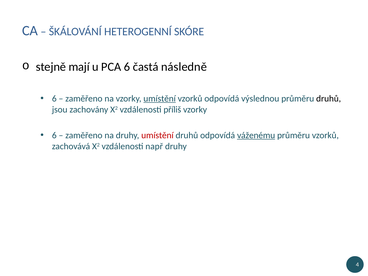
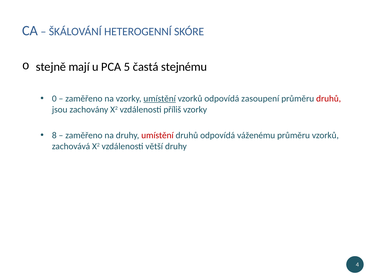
PCA 6: 6 -> 5
následně: následně -> stejnému
6 at (54, 99): 6 -> 0
výslednou: výslednou -> zasoupení
druhů at (329, 99) colour: black -> red
6 at (54, 135): 6 -> 8
váženému underline: present -> none
např: např -> větší
